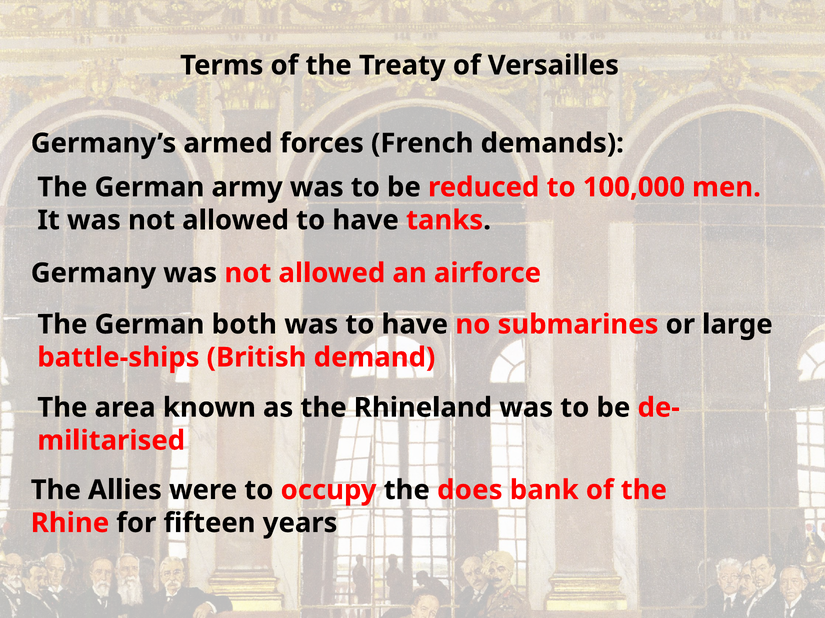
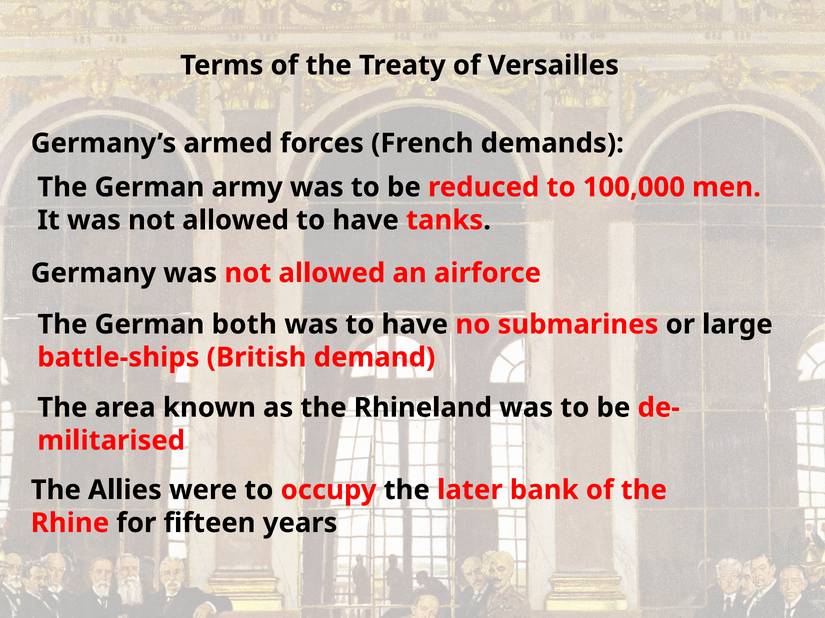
does: does -> later
